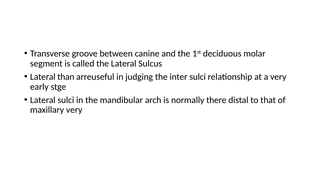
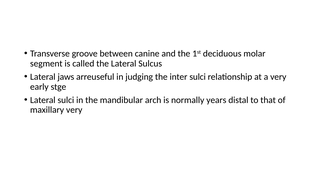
than: than -> jaws
there: there -> years
